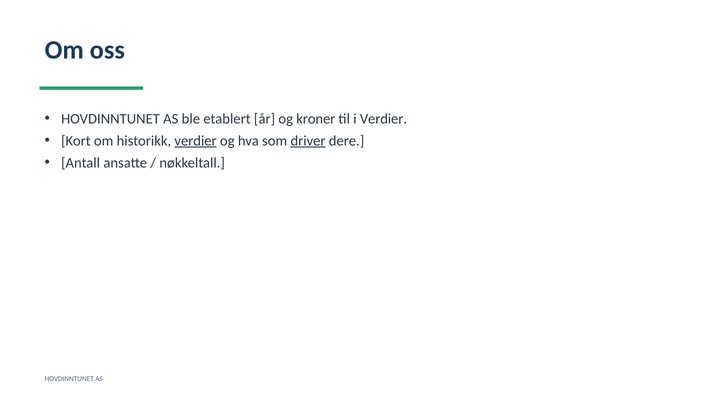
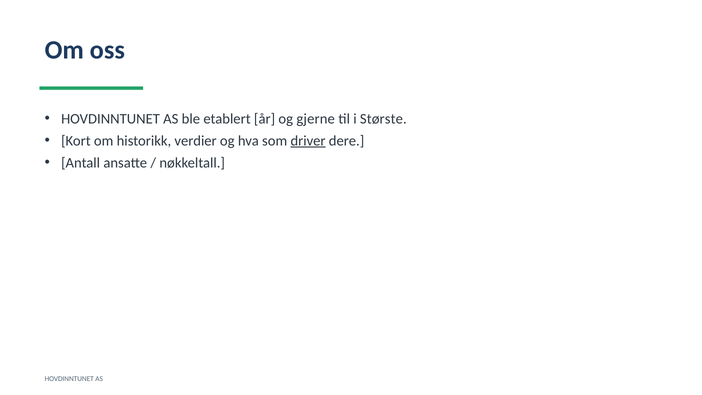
kroner: kroner -> gjerne
i Verdier: Verdier -> Største
verdier at (196, 141) underline: present -> none
